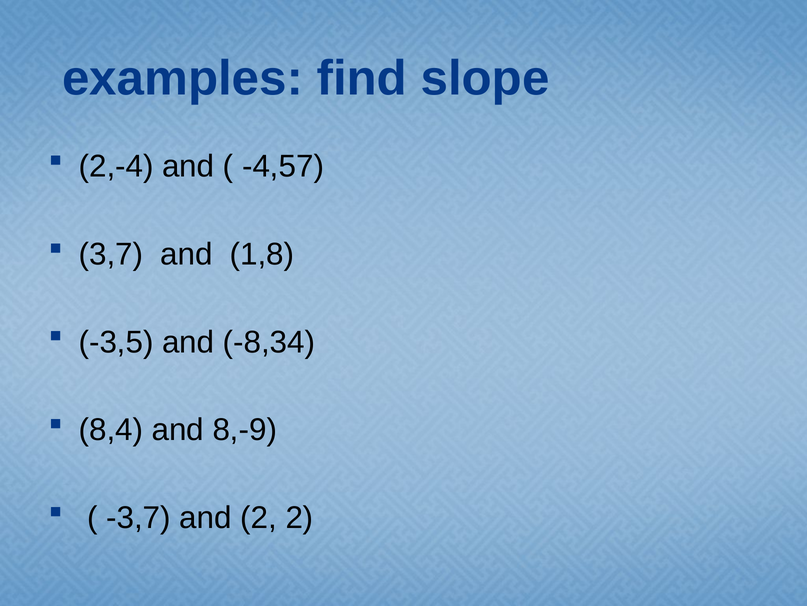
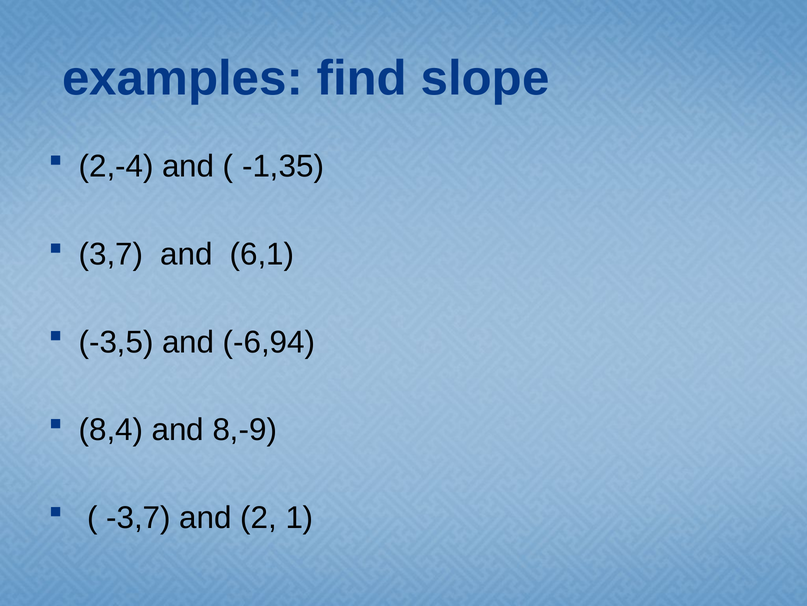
-4,57: -4,57 -> -1,35
1,8: 1,8 -> 6,1
-8,34: -8,34 -> -6,94
2 2: 2 -> 1
